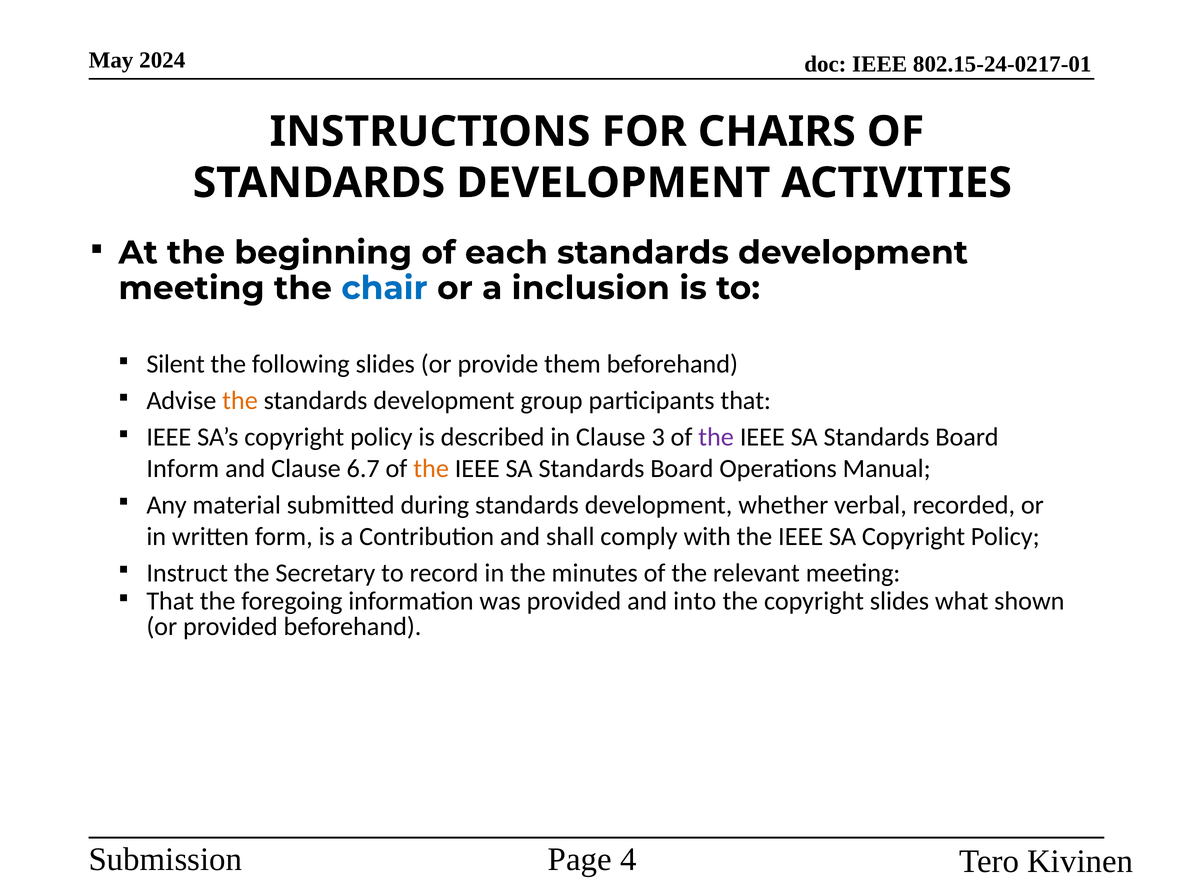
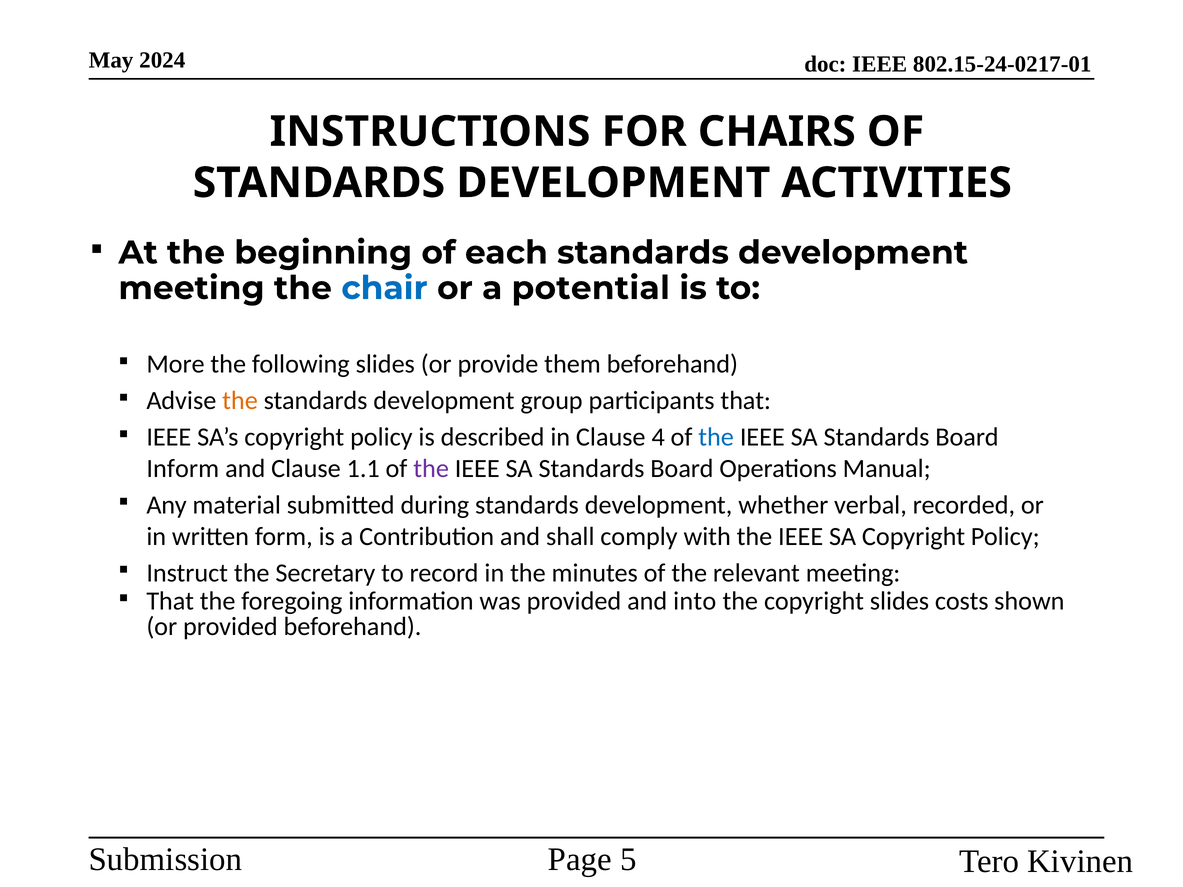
inclusion: inclusion -> potential
Silent: Silent -> More
3: 3 -> 4
the at (716, 437) colour: purple -> blue
6.7: 6.7 -> 1.1
the at (431, 469) colour: orange -> purple
what: what -> costs
4: 4 -> 5
